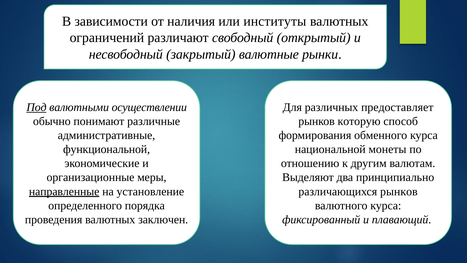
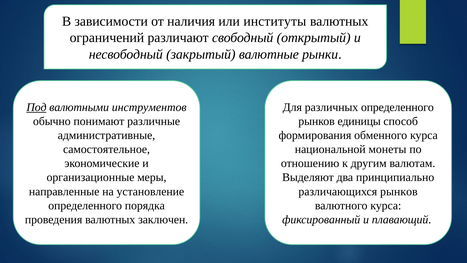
осуществлении: осуществлении -> инструментов
различных предоставляет: предоставляет -> определенного
которую: которую -> единицы
функциональной: функциональной -> самостоятельное
направленные underline: present -> none
